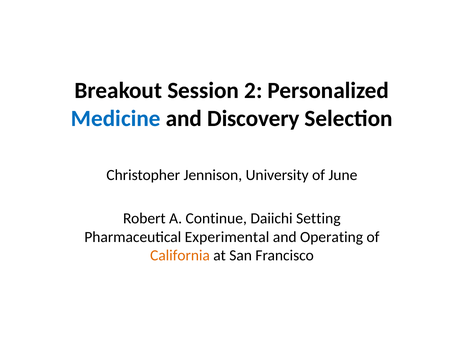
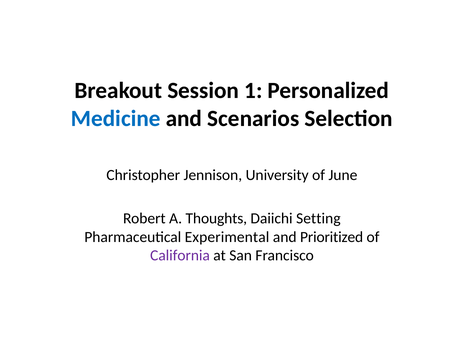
2: 2 -> 1
Discovery: Discovery -> Scenarios
Continue: Continue -> Thoughts
Operating: Operating -> Prioritized
California colour: orange -> purple
